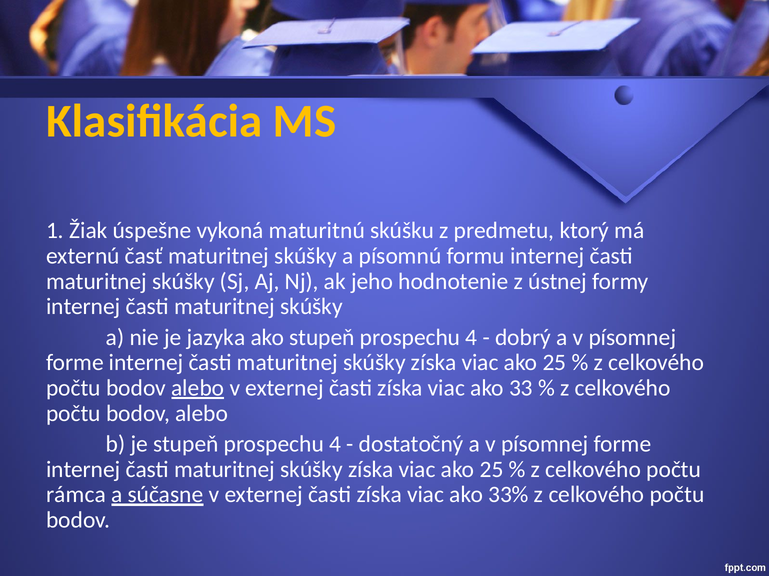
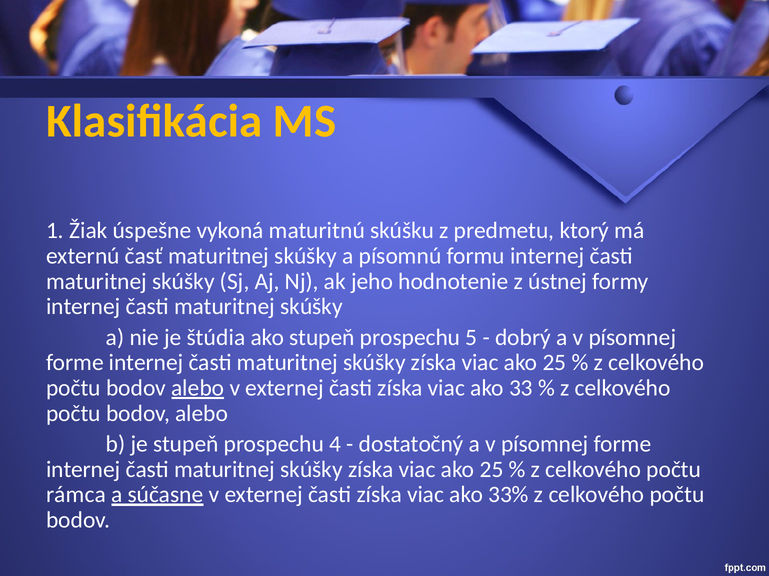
jazyka: jazyka -> štúdia
ako stupeň prospechu 4: 4 -> 5
